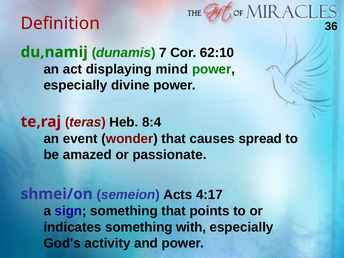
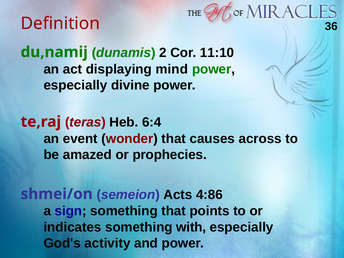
7: 7 -> 2
62:10: 62:10 -> 11:10
8:4: 8:4 -> 6:4
spread: spread -> across
passionate: passionate -> prophecies
4:17: 4:17 -> 4:86
